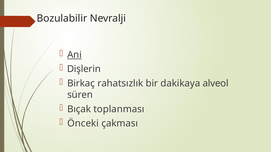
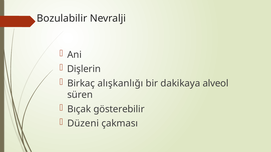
Ani underline: present -> none
rahatsızlık: rahatsızlık -> alışkanlığı
toplanması: toplanması -> gösterebilir
Önceki: Önceki -> Düzeni
